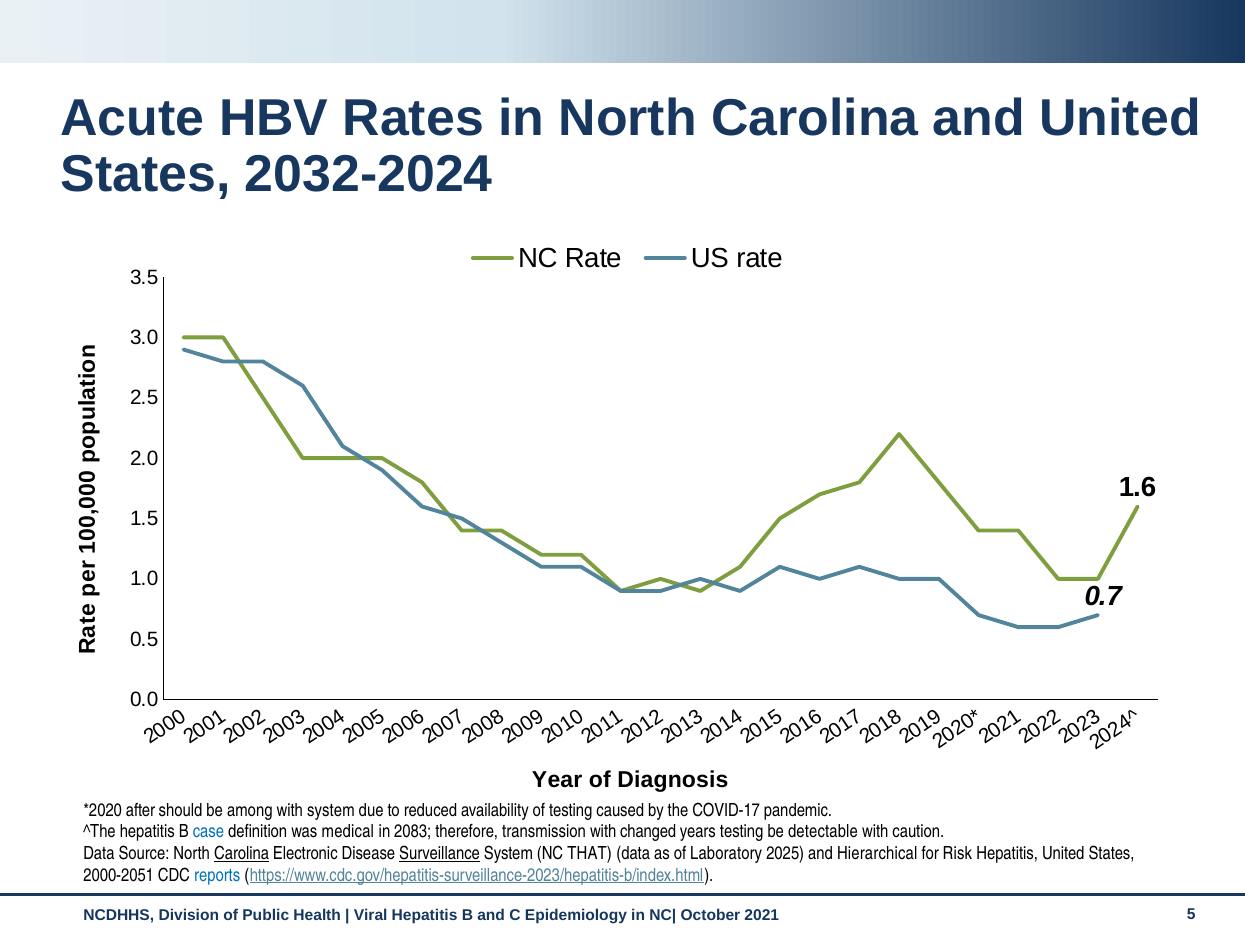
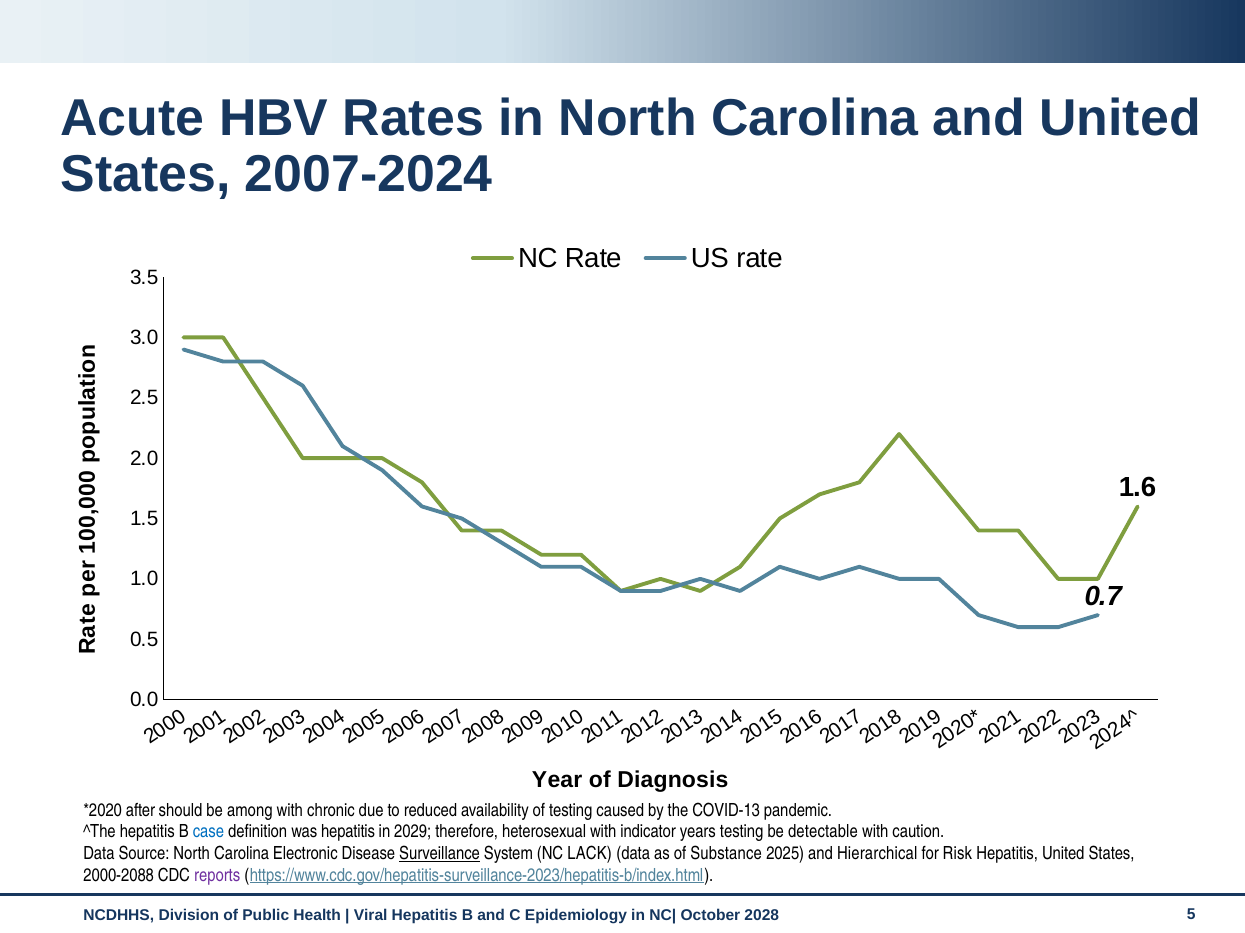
2032-2024: 2032-2024 -> 2007-2024
with system: system -> chronic
COVID-17: COVID-17 -> COVID-13
was medical: medical -> hepatitis
2083: 2083 -> 2029
transmission: transmission -> heterosexual
changed: changed -> indicator
Carolina at (242, 854) underline: present -> none
THAT: THAT -> LACK
Laboratory: Laboratory -> Substance
2000-2051: 2000-2051 -> 2000-2088
reports colour: blue -> purple
2021: 2021 -> 2028
